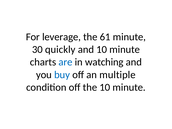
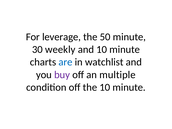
61: 61 -> 50
quickly: quickly -> weekly
watching: watching -> watchlist
buy colour: blue -> purple
